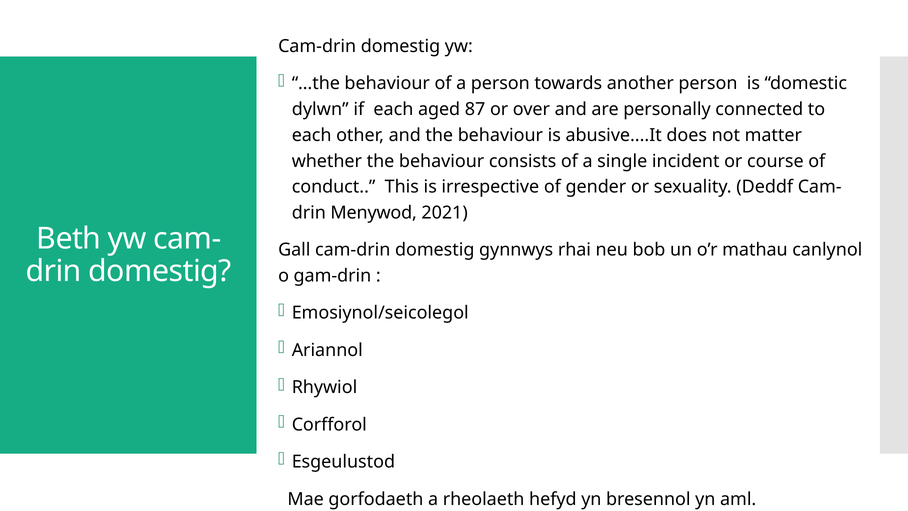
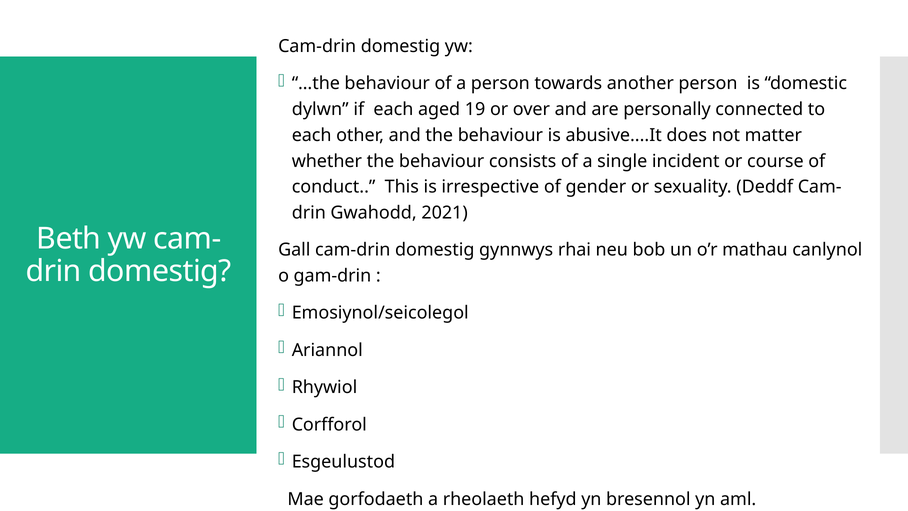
87: 87 -> 19
Menywod: Menywod -> Gwahodd
